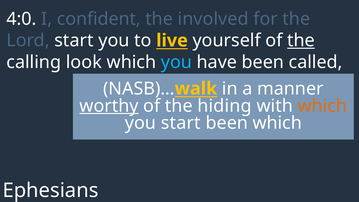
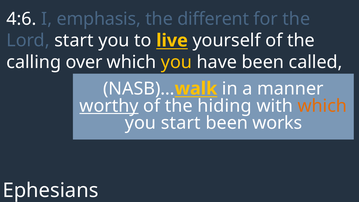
4:0: 4:0 -> 4:6
confident: confident -> emphasis
involved: involved -> different
the at (301, 41) underline: present -> none
look: look -> over
you at (176, 62) colour: light blue -> yellow
been which: which -> works
